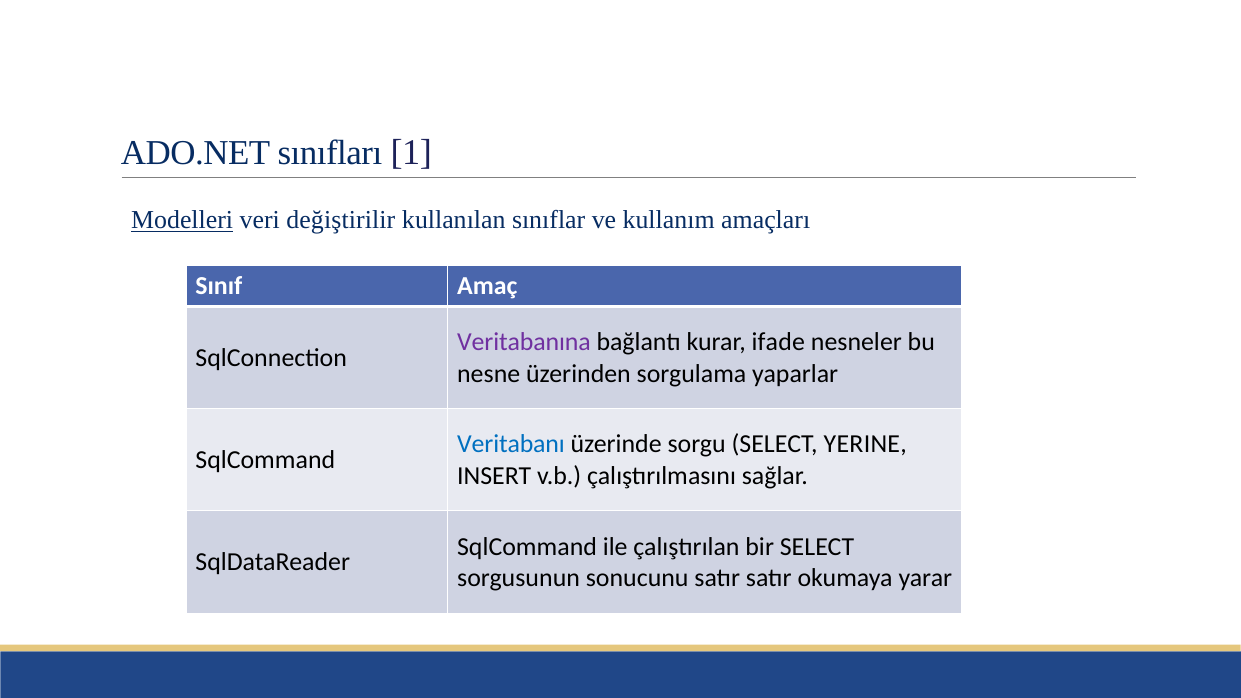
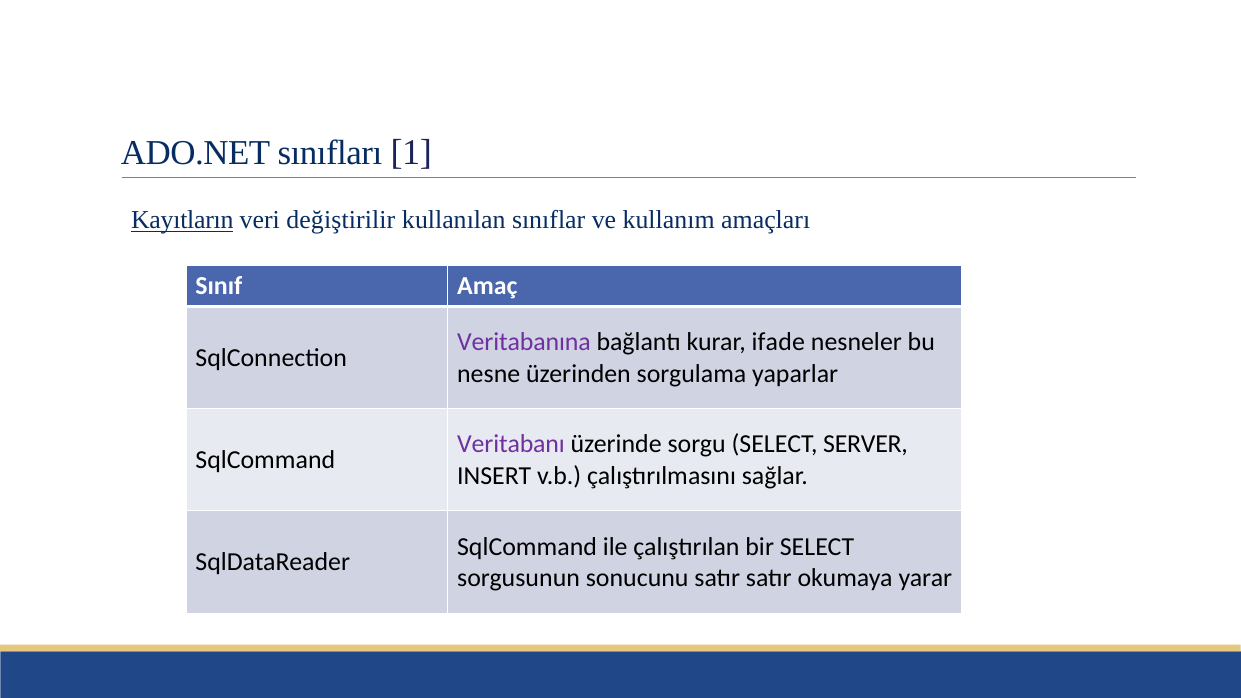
Modelleri: Modelleri -> Kayıtların
Veritabanı colour: blue -> purple
YERINE: YERINE -> SERVER
